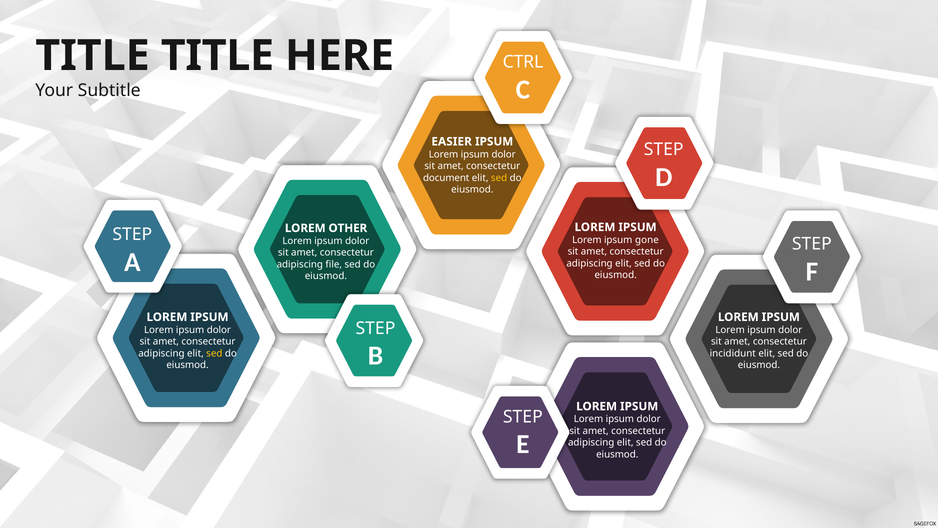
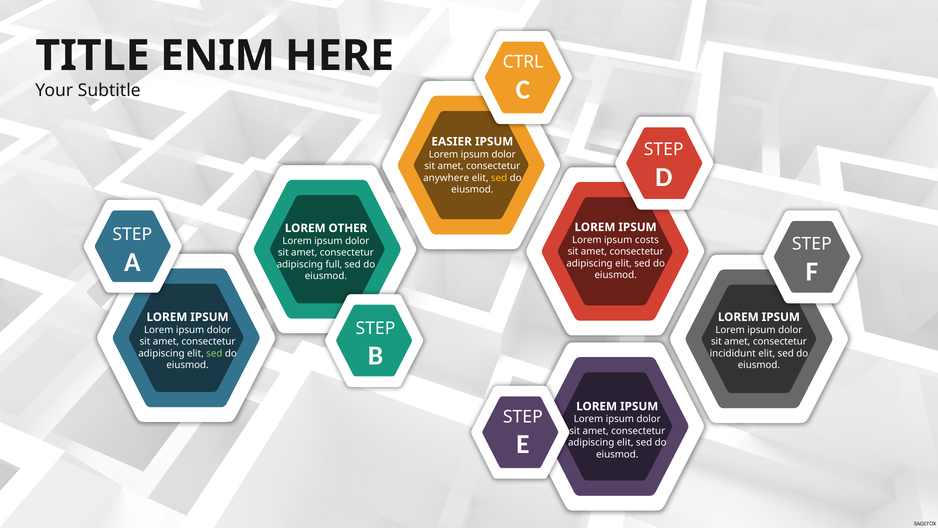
TITLE at (217, 56): TITLE -> ENIM
document: document -> anywhere
gone: gone -> costs
file: file -> full
sed at (214, 353) colour: yellow -> light green
